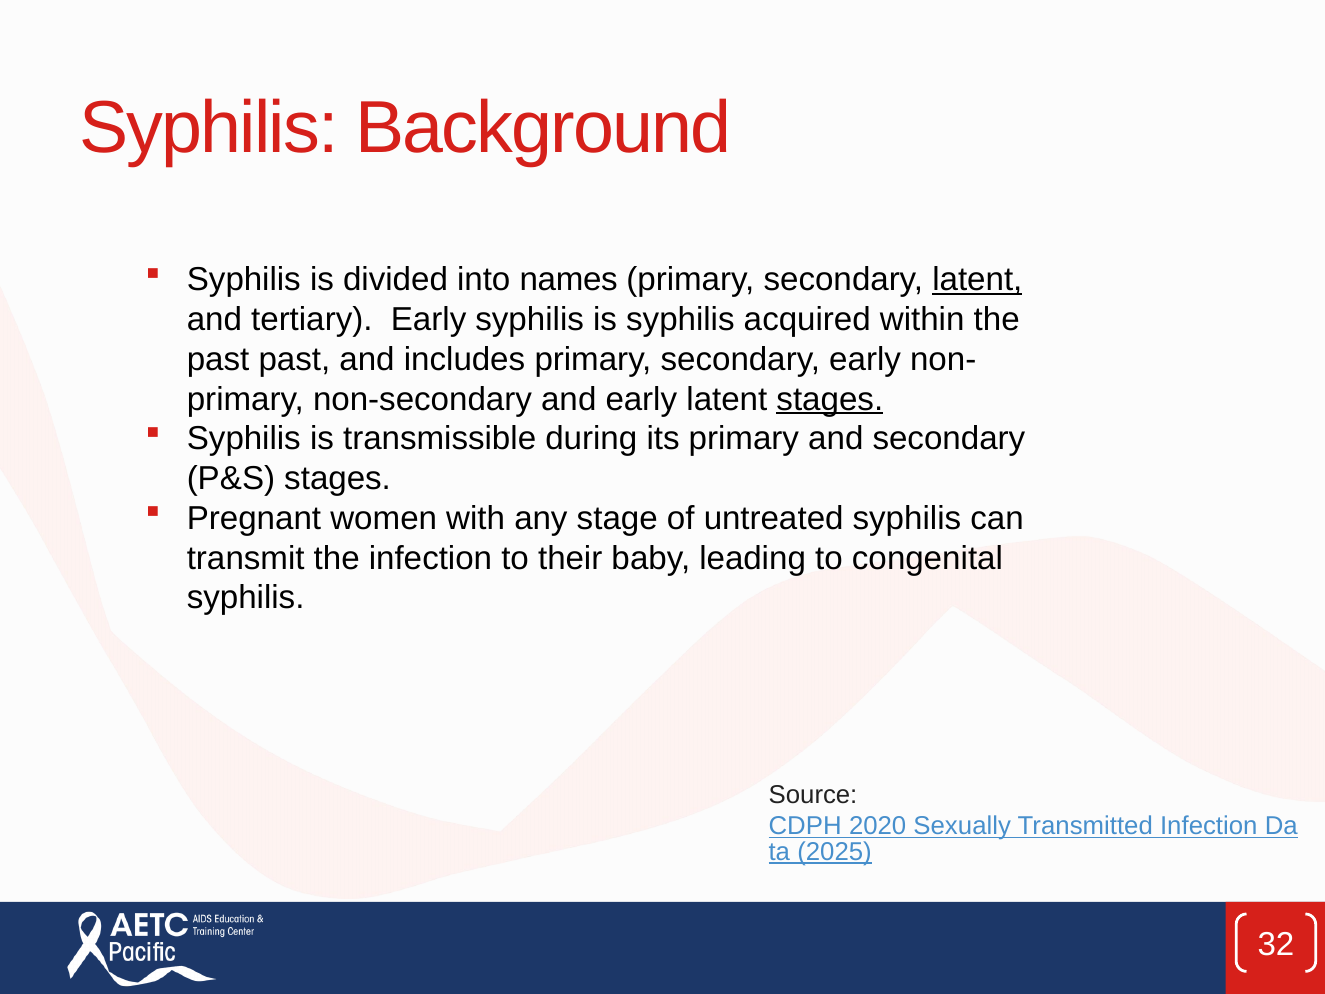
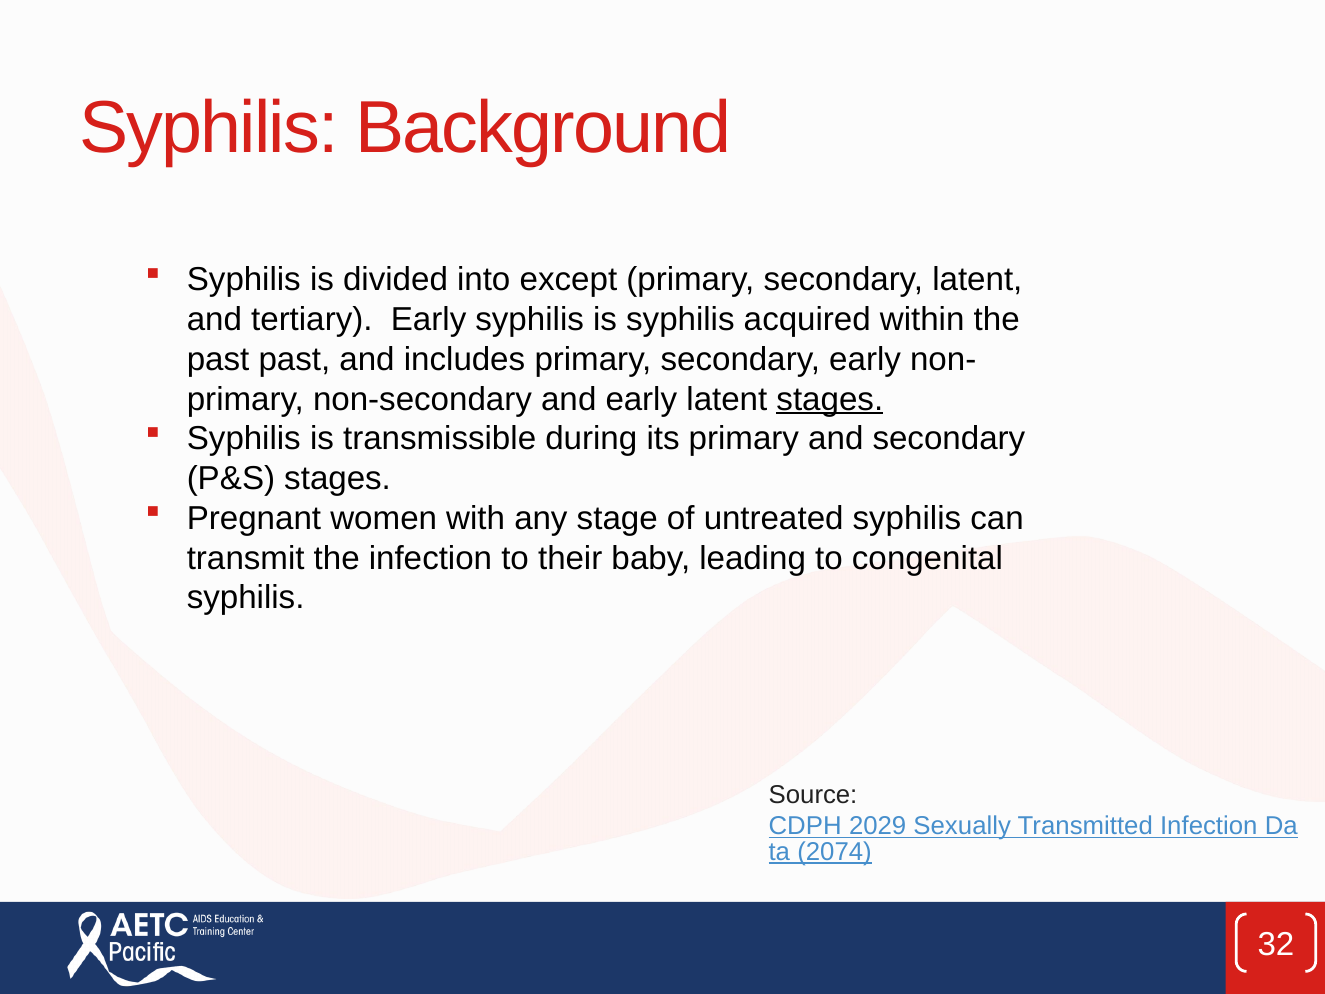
names: names -> except
latent at (977, 280) underline: present -> none
2020: 2020 -> 2029
2025: 2025 -> 2074
